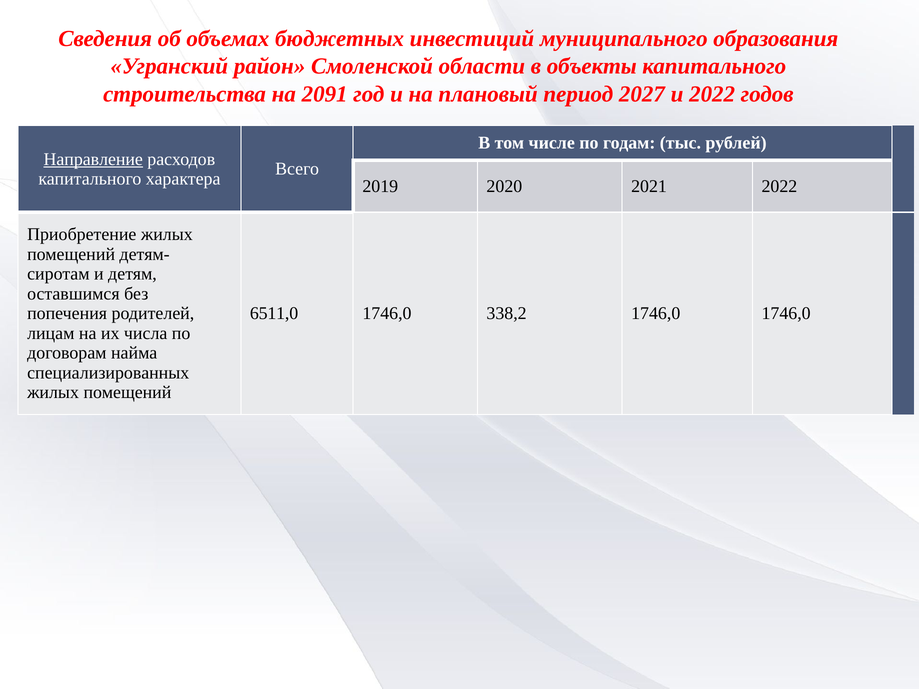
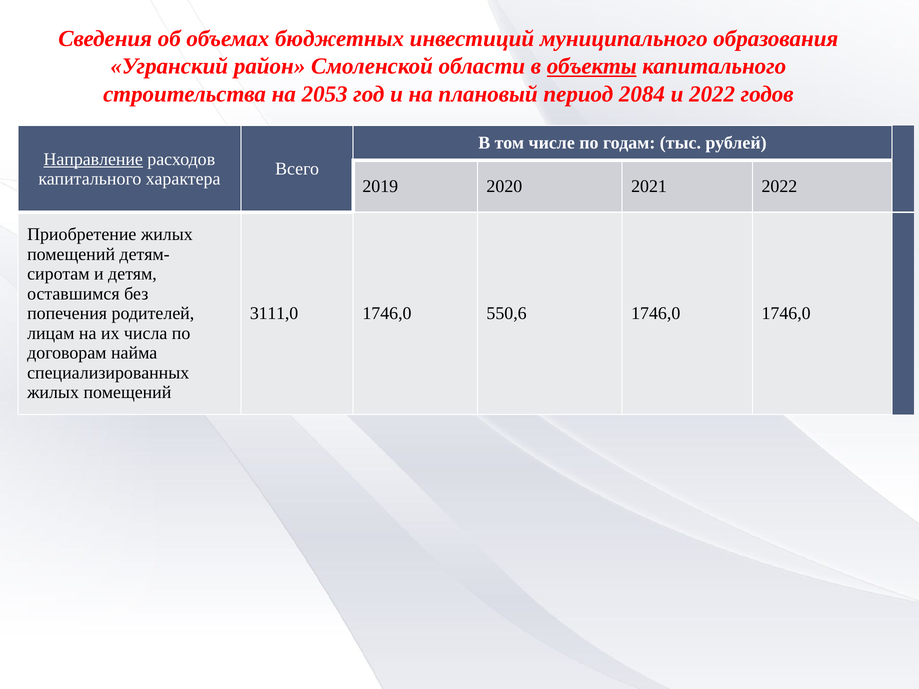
объекты underline: none -> present
2091: 2091 -> 2053
2027: 2027 -> 2084
6511,0: 6511,0 -> 3111,0
338,2: 338,2 -> 550,6
